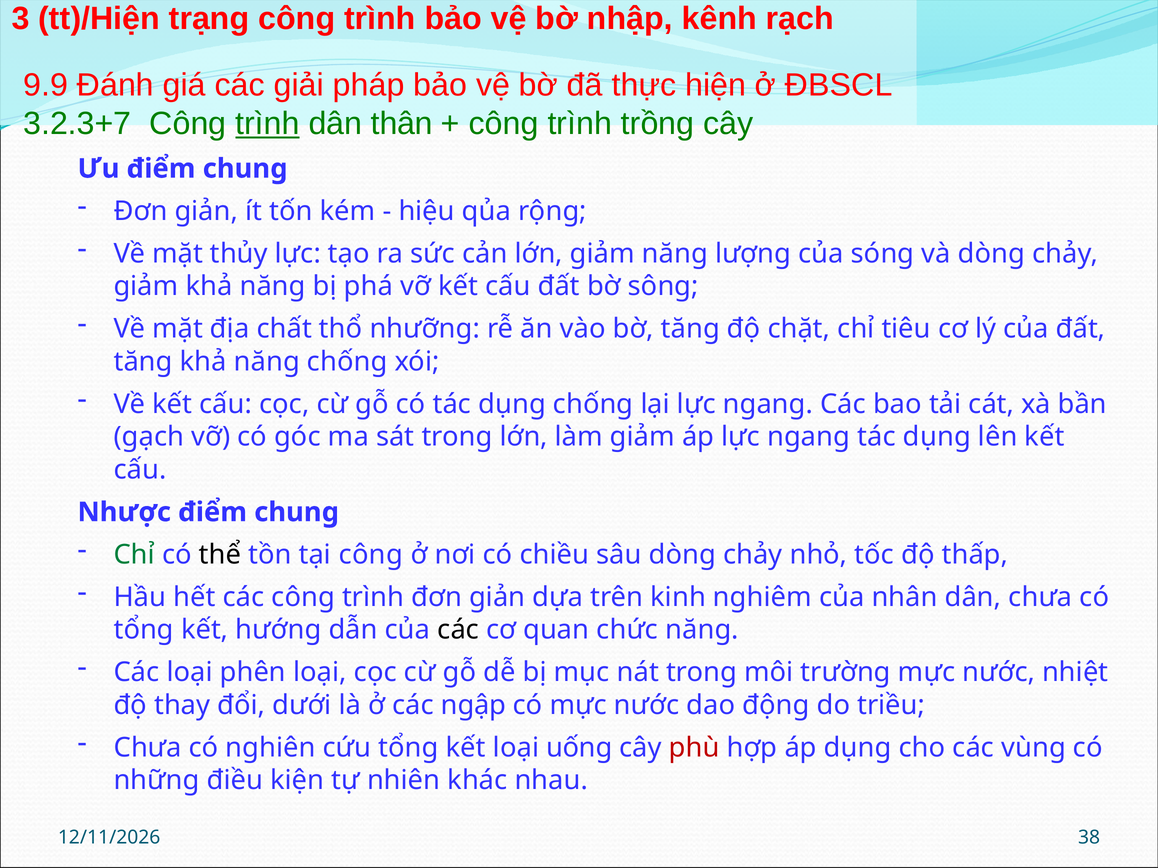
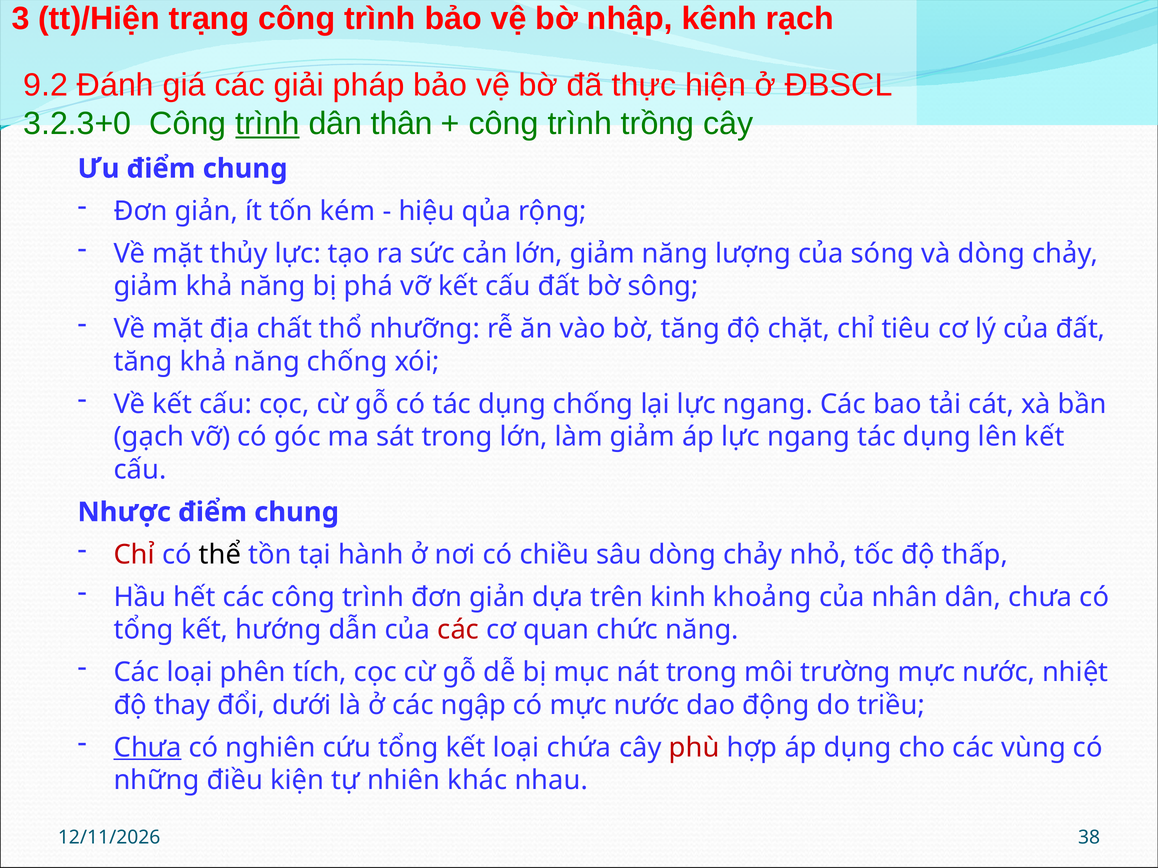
9.9: 9.9 -> 9.2
3.2.3+7: 3.2.3+7 -> 3.2.3+0
Chỉ at (134, 555) colour: green -> red
tại công: công -> hành
nghiêm: nghiêm -> khoảng
các at (458, 630) colour: black -> red
phên loại: loại -> tích
Chưa at (148, 748) underline: none -> present
uống: uống -> chứa
